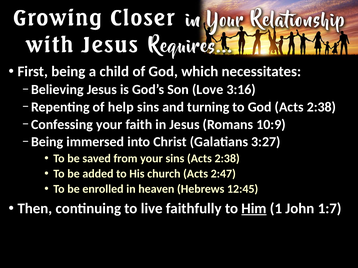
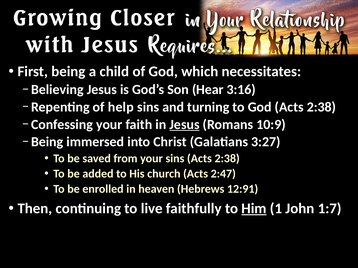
Love: Love -> Hear
Jesus at (184, 125) underline: none -> present
12:45: 12:45 -> 12:91
